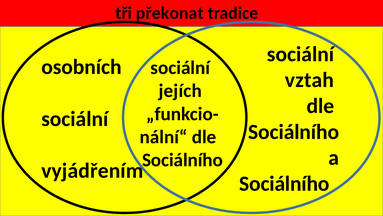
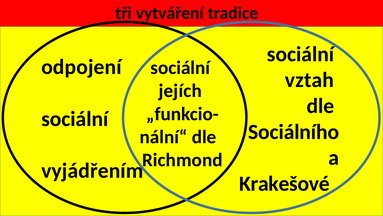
překonat: překonat -> vytváření
osobních: osobních -> odpojení
Sociálního at (182, 160): Sociálního -> Richmond
Sociálního at (284, 183): Sociálního -> Krakešové
